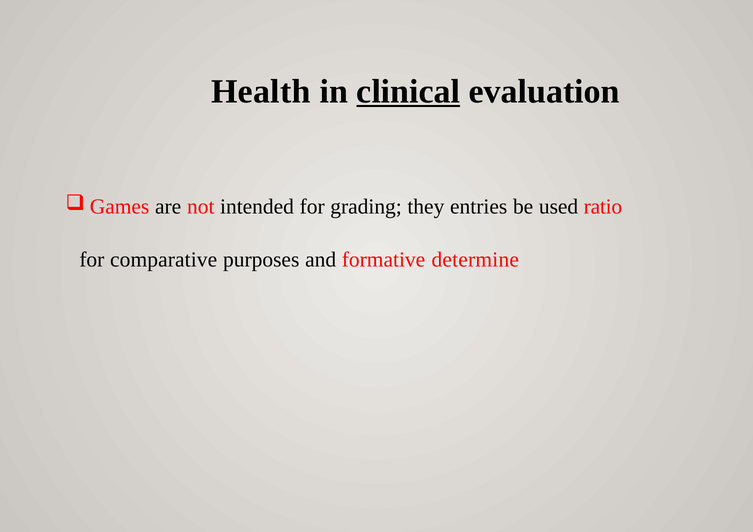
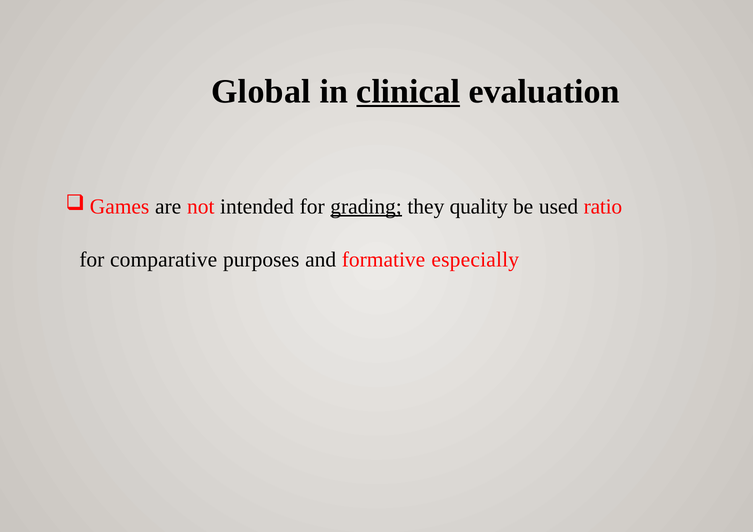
Health: Health -> Global
grading underline: none -> present
entries: entries -> quality
determine: determine -> especially
